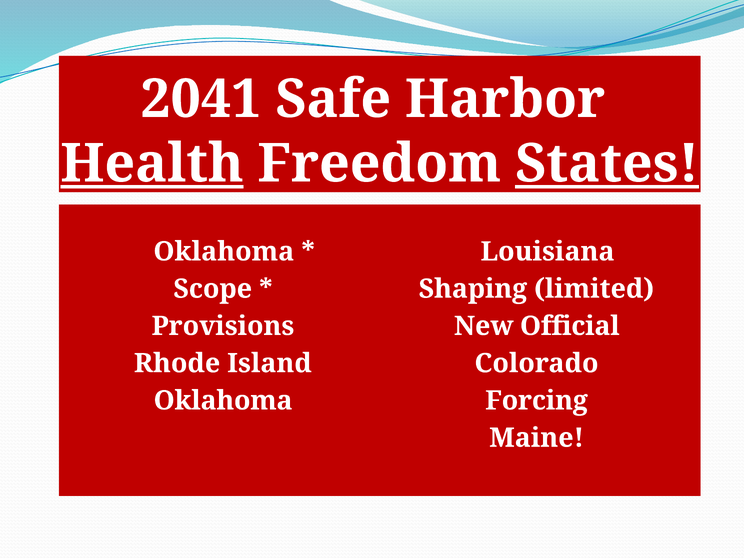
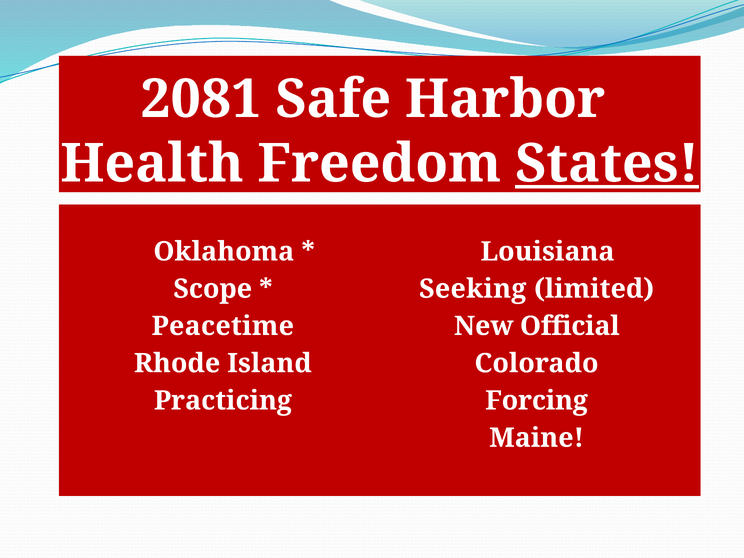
2041: 2041 -> 2081
Health underline: present -> none
Shaping: Shaping -> Seeking
Provisions: Provisions -> Peacetime
Oklahoma at (223, 401): Oklahoma -> Practicing
